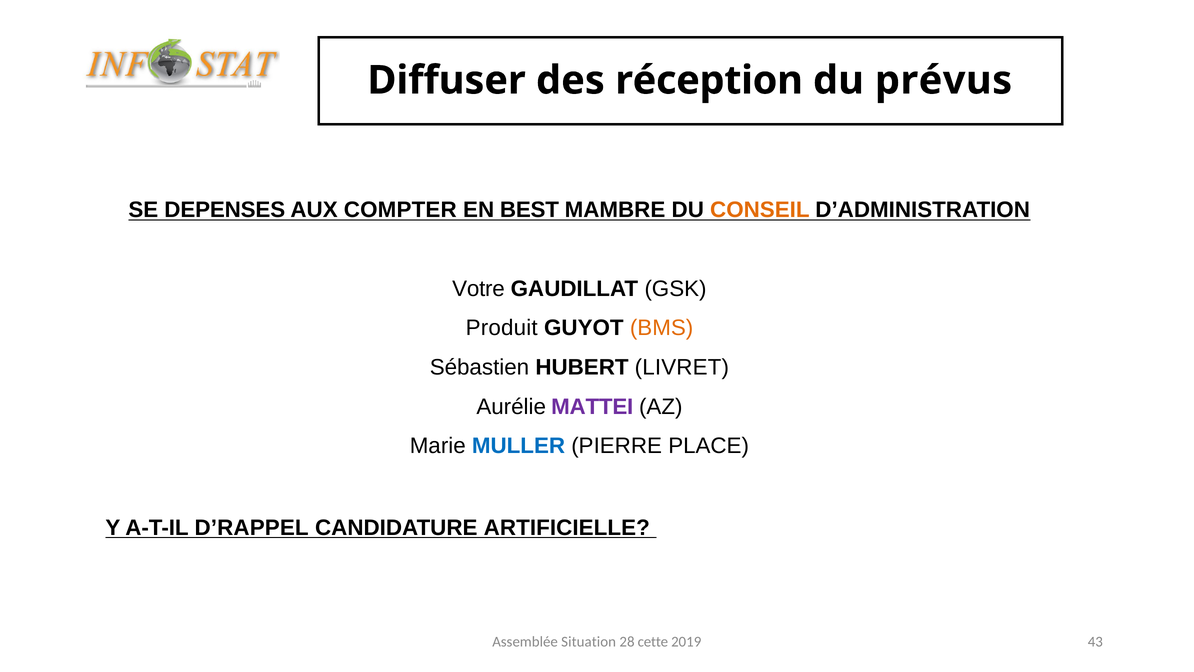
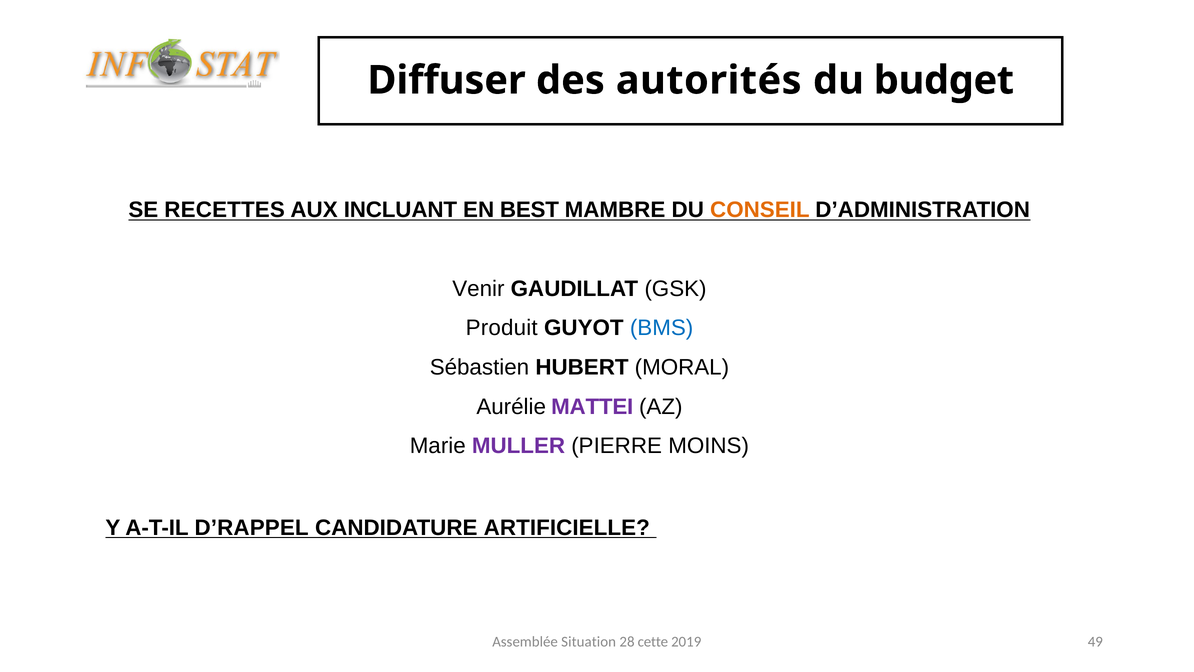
réception: réception -> autorités
prévus: prévus -> budget
DEPENSES: DEPENSES -> RECETTES
COMPTER: COMPTER -> INCLUANT
Votre: Votre -> Venir
BMS colour: orange -> blue
LIVRET: LIVRET -> MORAL
MULLER colour: blue -> purple
PLACE: PLACE -> MOINS
43: 43 -> 49
